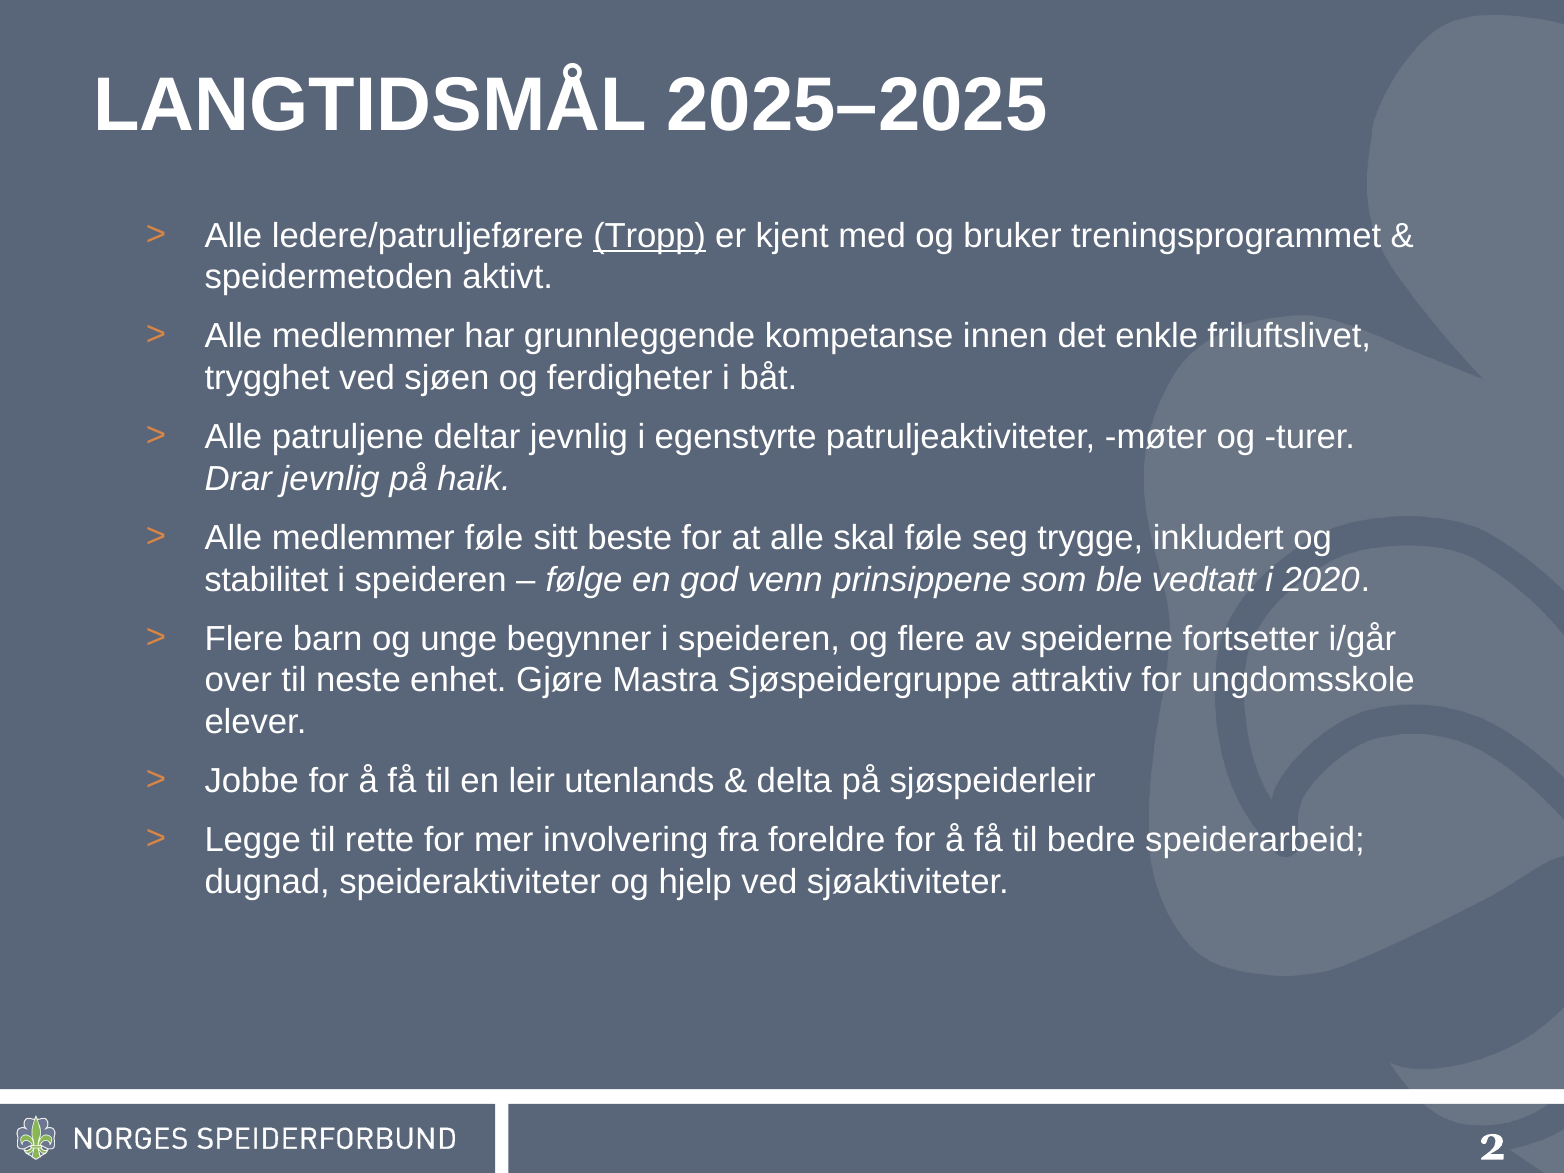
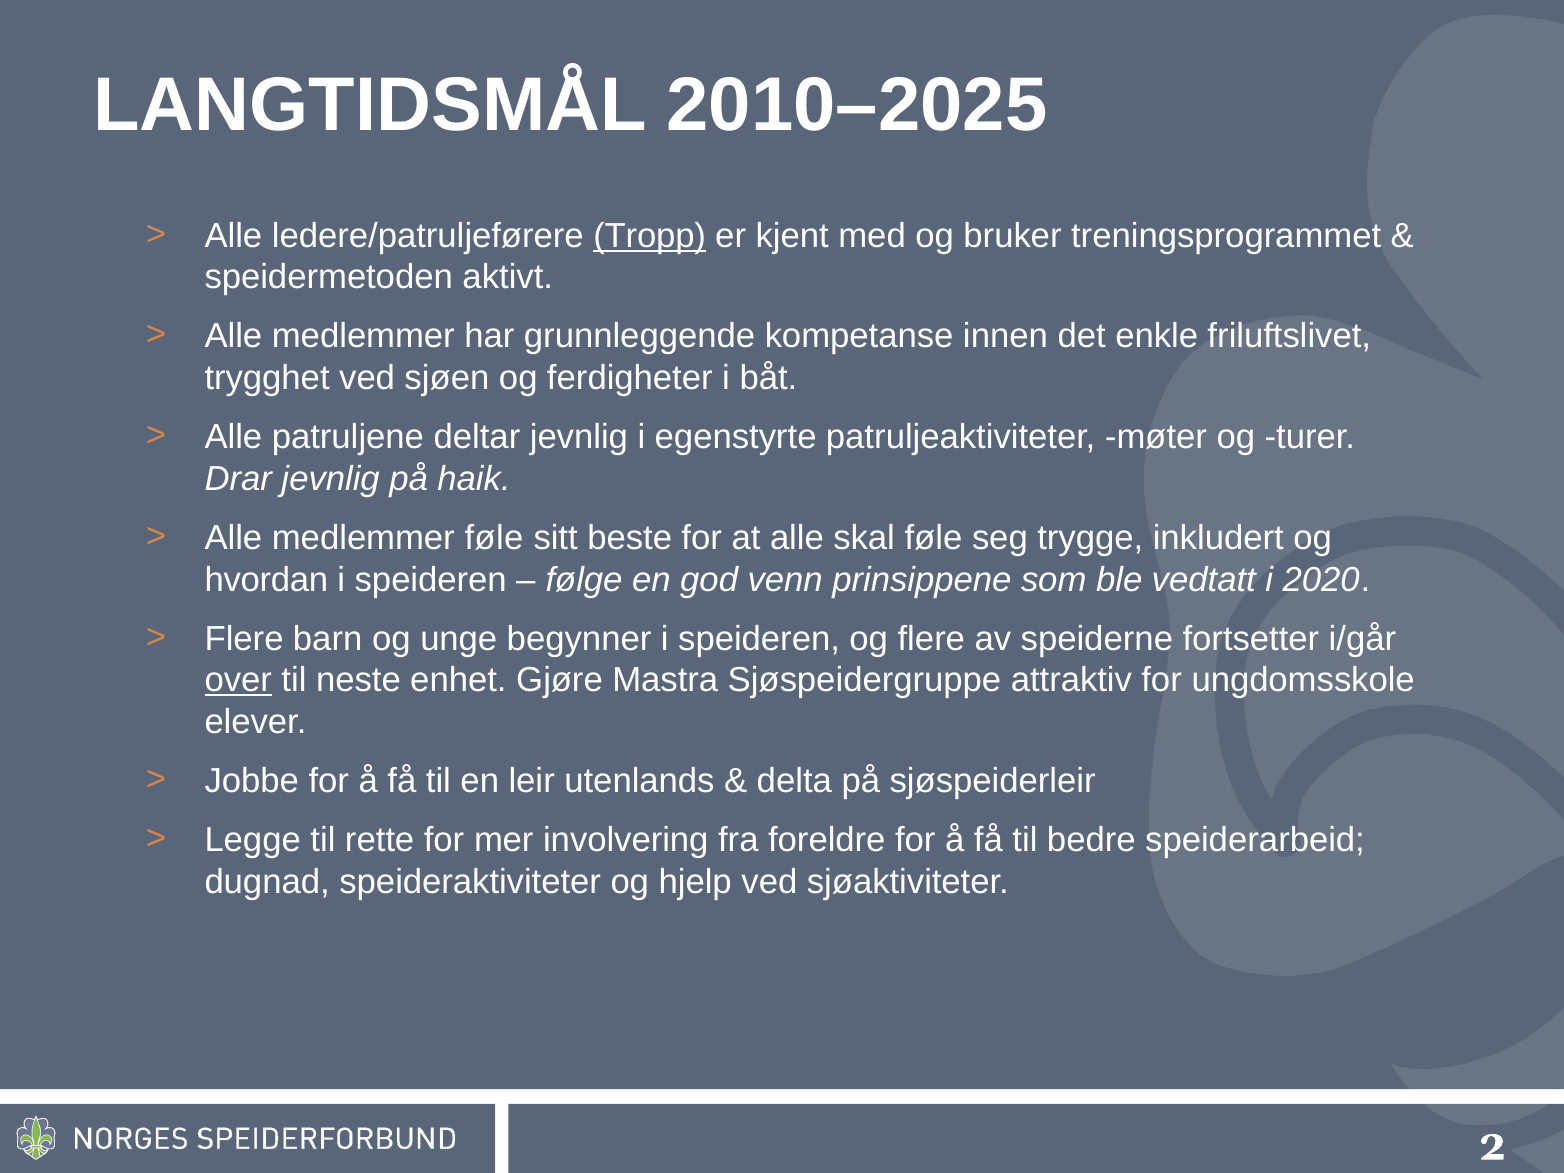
2025–2025: 2025–2025 -> 2010–2025
stabilitet: stabilitet -> hvordan
over underline: none -> present
